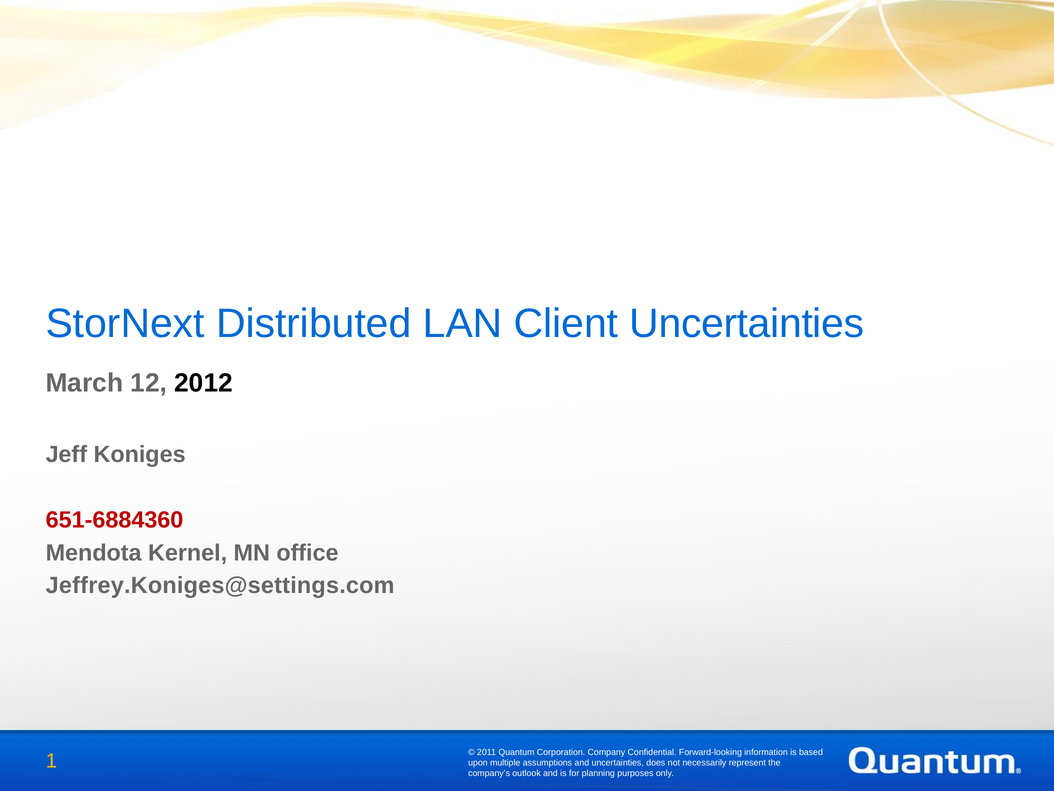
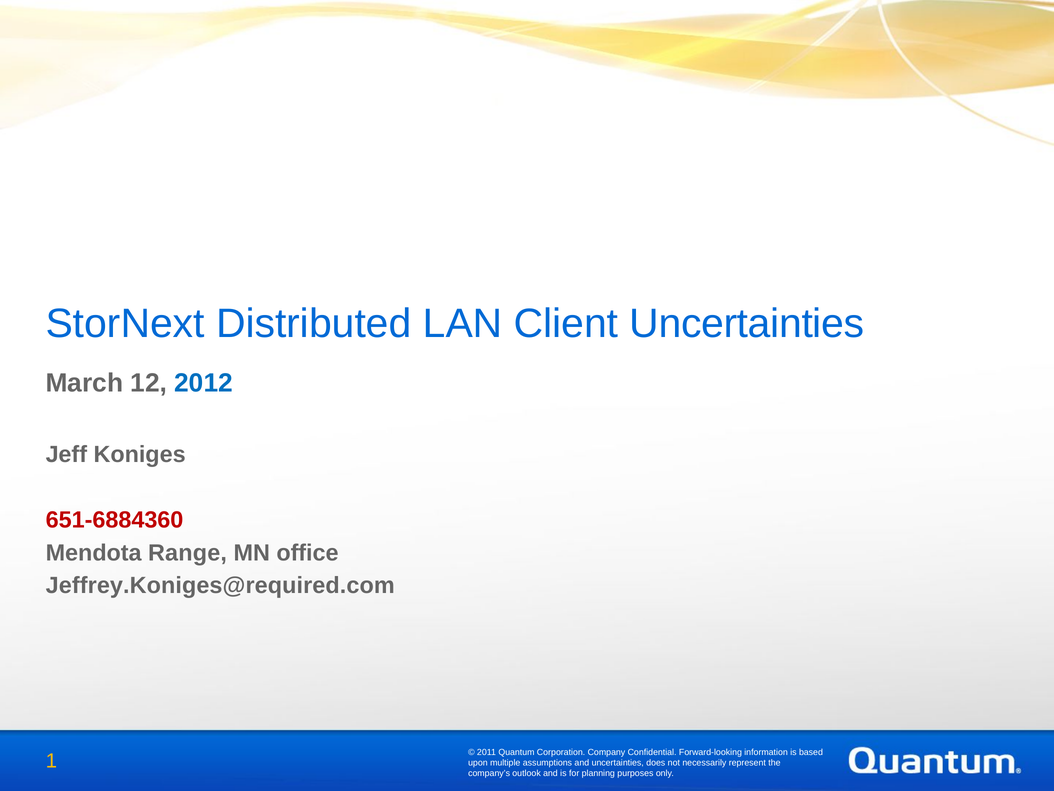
2012 colour: black -> blue
Kernel: Kernel -> Range
Jeffrey.Koniges@settings.com: Jeffrey.Koniges@settings.com -> Jeffrey.Koniges@required.com
